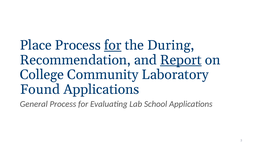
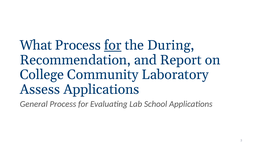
Place: Place -> What
Report underline: present -> none
Found: Found -> Assess
